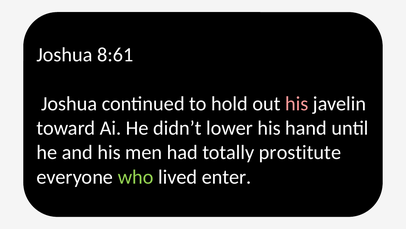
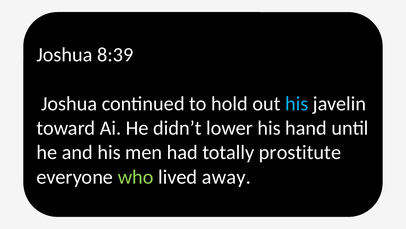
8:61: 8:61 -> 8:39
his at (297, 103) colour: pink -> light blue
enter: enter -> away
